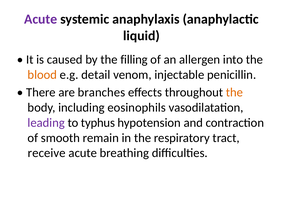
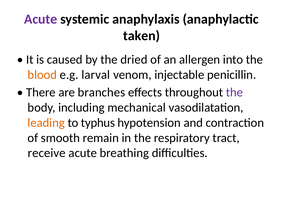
liquid: liquid -> taken
filling: filling -> dried
detail: detail -> larval
the at (234, 92) colour: orange -> purple
eosinophils: eosinophils -> mechanical
leading colour: purple -> orange
